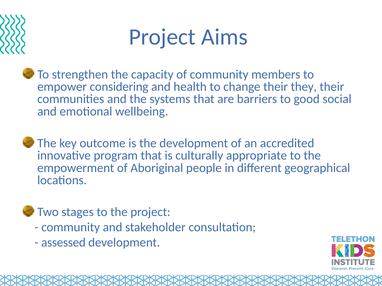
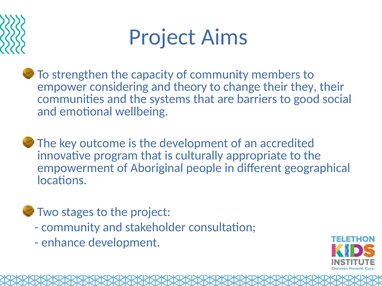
health: health -> theory
assessed: assessed -> enhance
